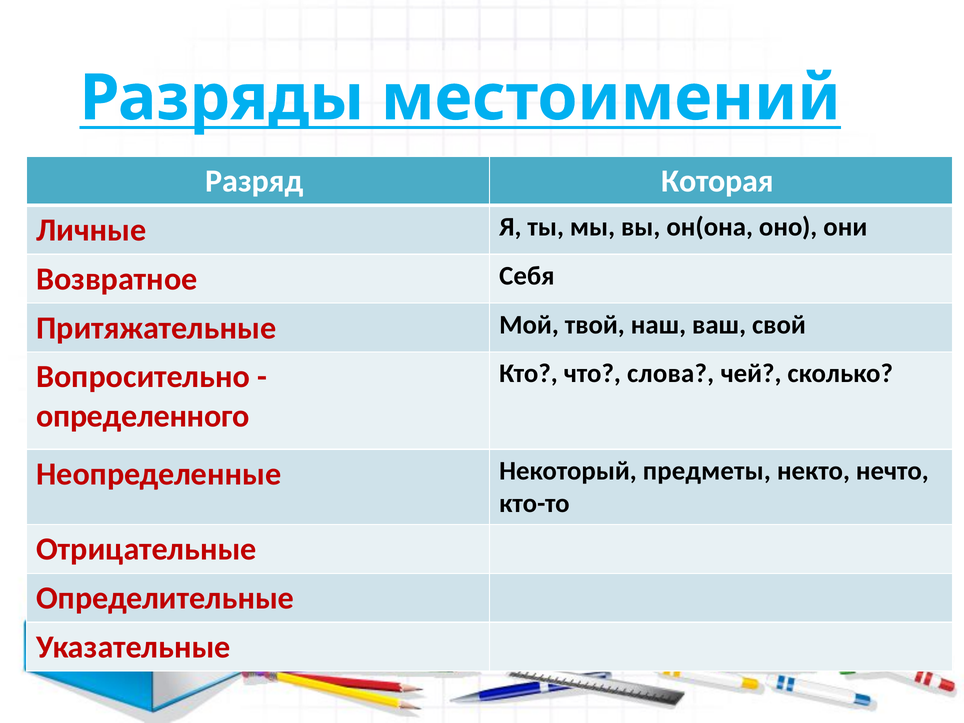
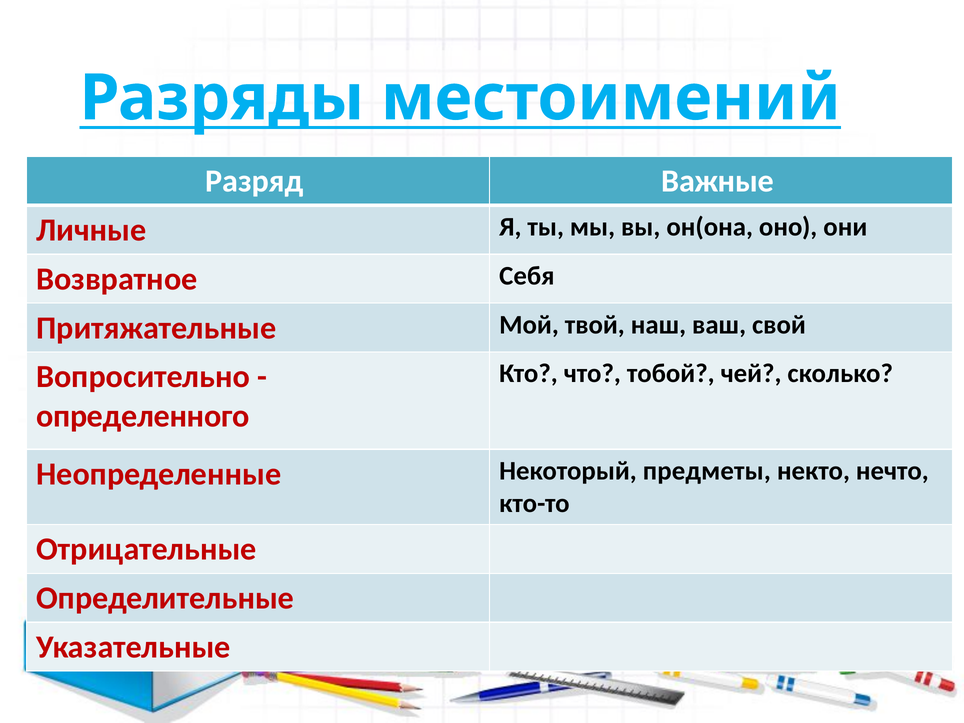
Которая: Которая -> Важные
слова: слова -> тобой
